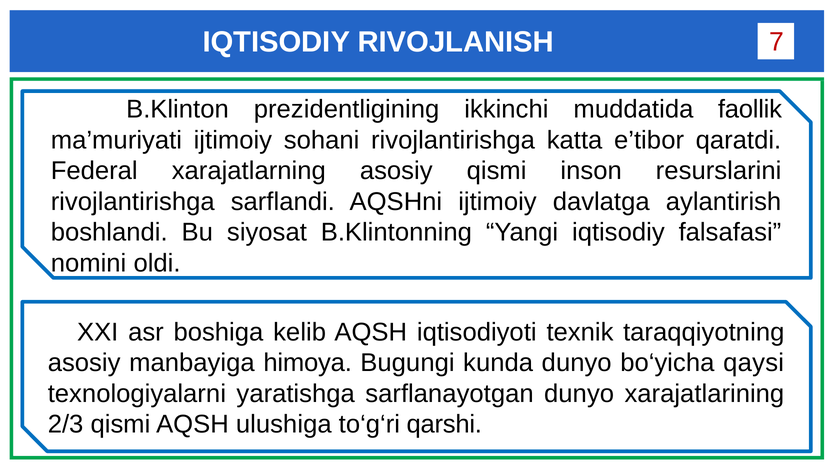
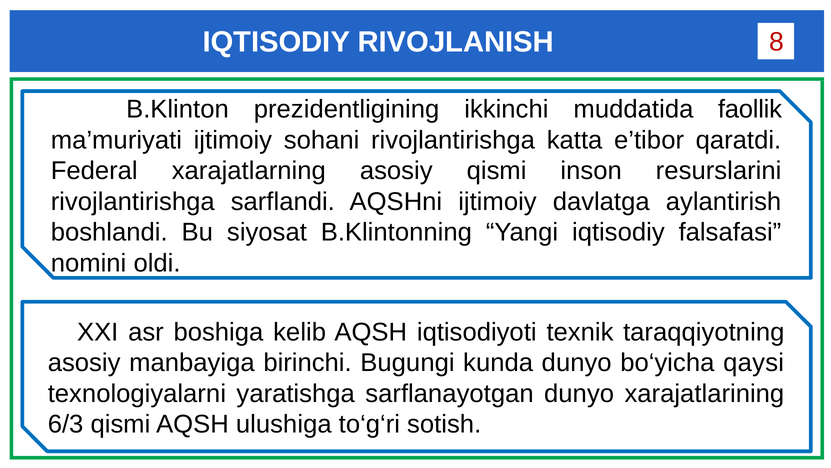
7: 7 -> 8
himoya: himoya -> birinchi
2/3: 2/3 -> 6/3
qarshi: qarshi -> sotish
